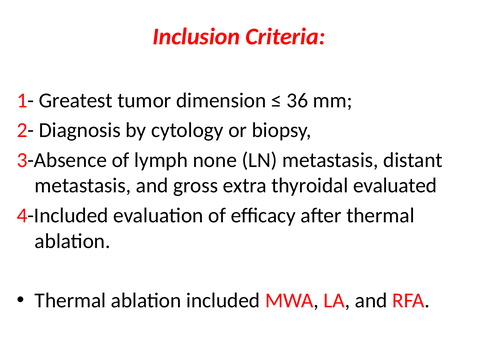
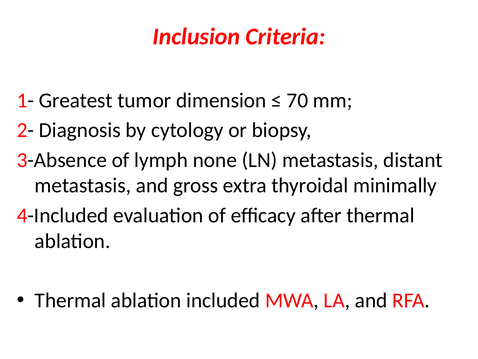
36: 36 -> 70
evaluated: evaluated -> minimally
